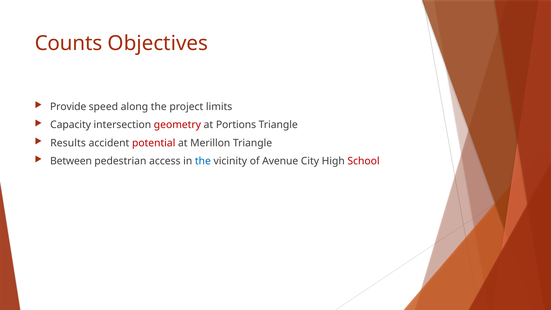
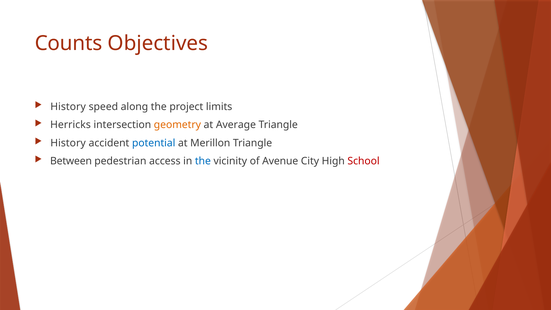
Provide at (68, 107): Provide -> History
Capacity: Capacity -> Herricks
geometry colour: red -> orange
Portions: Portions -> Average
Results at (68, 143): Results -> History
potential colour: red -> blue
